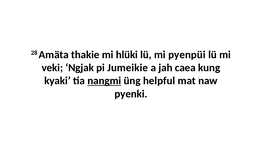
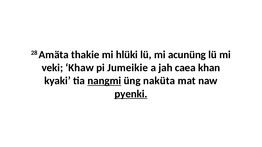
pyenpüi: pyenpüi -> acunüng
Ngjak: Ngjak -> Khaw
kung: kung -> khan
helpful: helpful -> naküta
pyenki underline: none -> present
